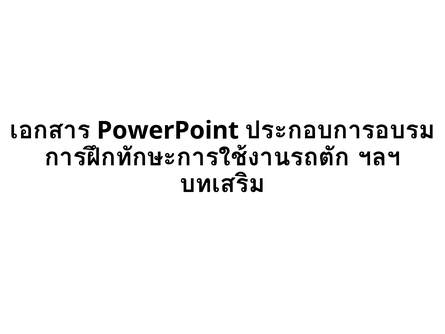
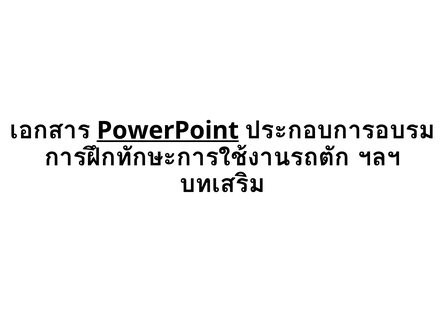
PowerPoint underline: none -> present
